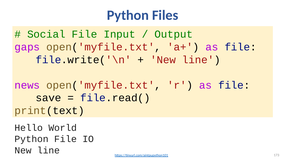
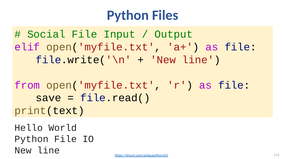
gaps: gaps -> elif
news: news -> from
